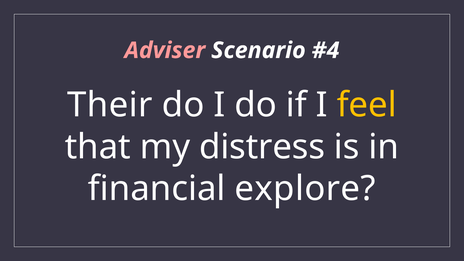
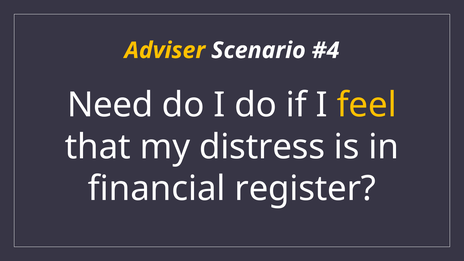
Adviser colour: pink -> yellow
Their: Their -> Need
explore: explore -> register
